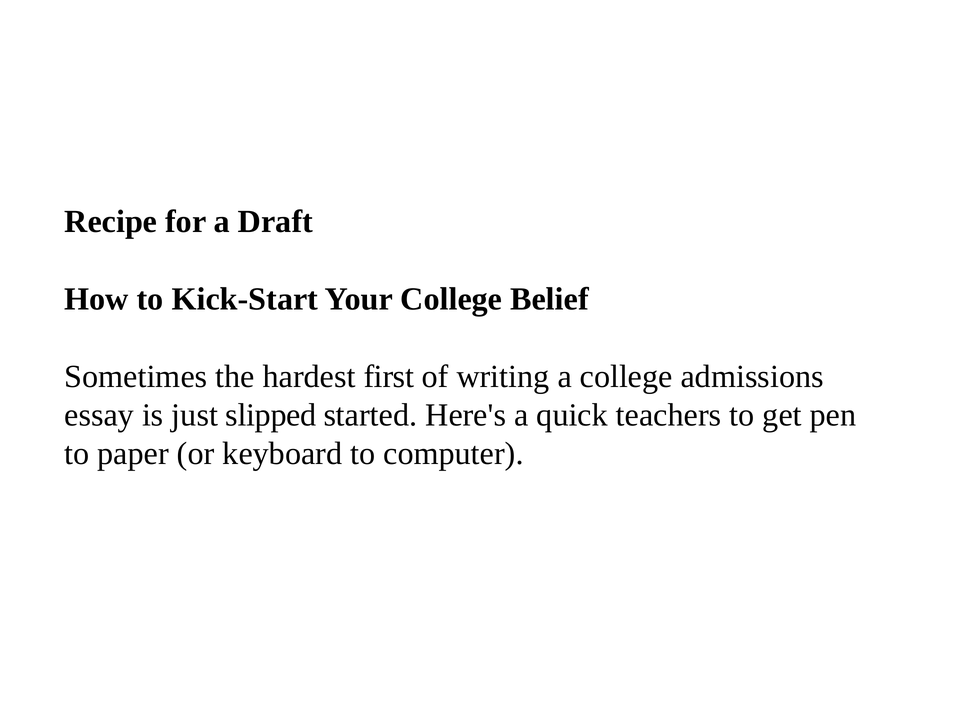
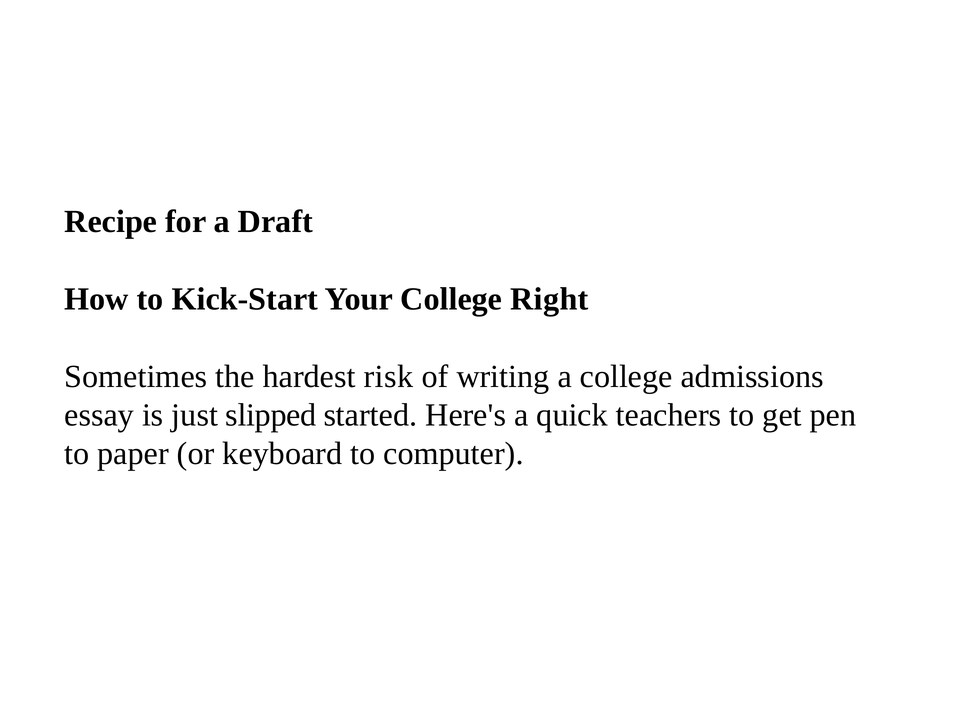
Belief: Belief -> Right
first: first -> risk
